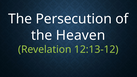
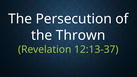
Heaven: Heaven -> Thrown
12:13-12: 12:13-12 -> 12:13-37
